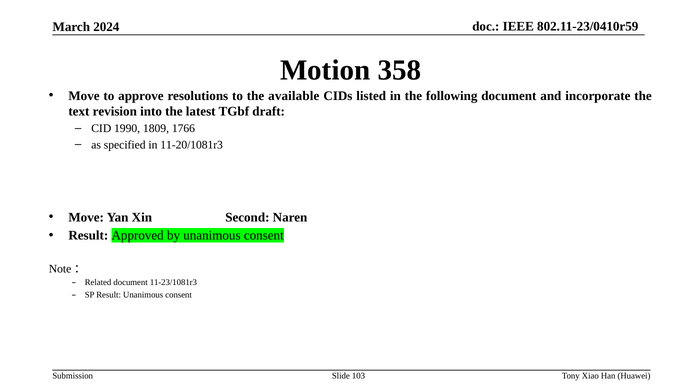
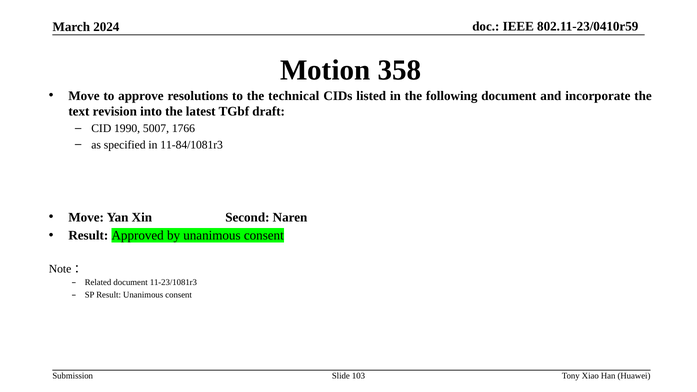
available: available -> technical
1809: 1809 -> 5007
11-20/1081r3: 11-20/1081r3 -> 11-84/1081r3
